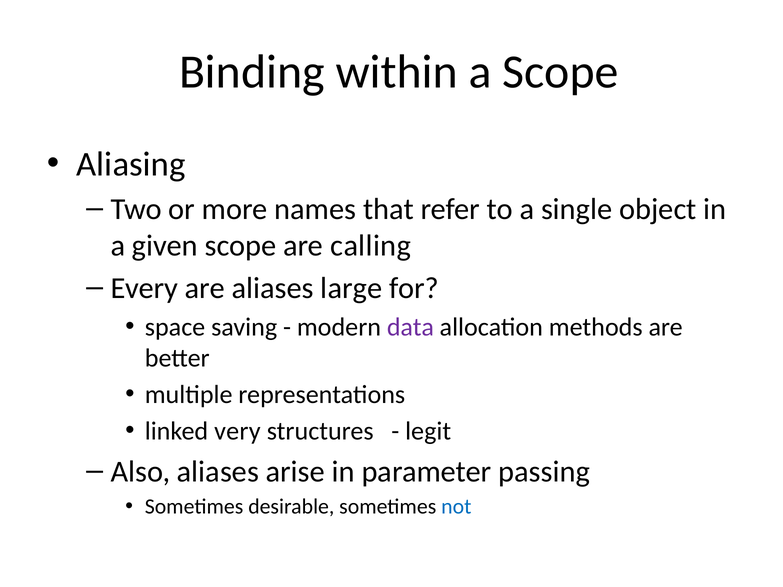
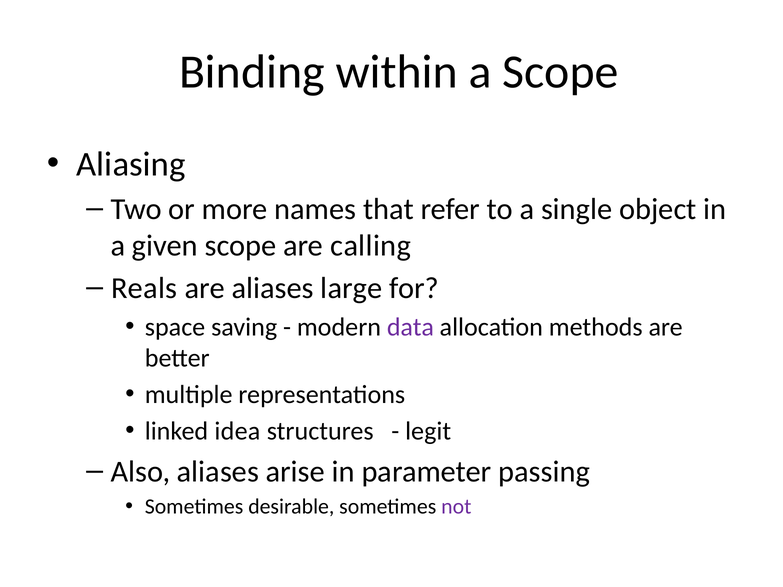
Every: Every -> Reals
very: very -> idea
not colour: blue -> purple
